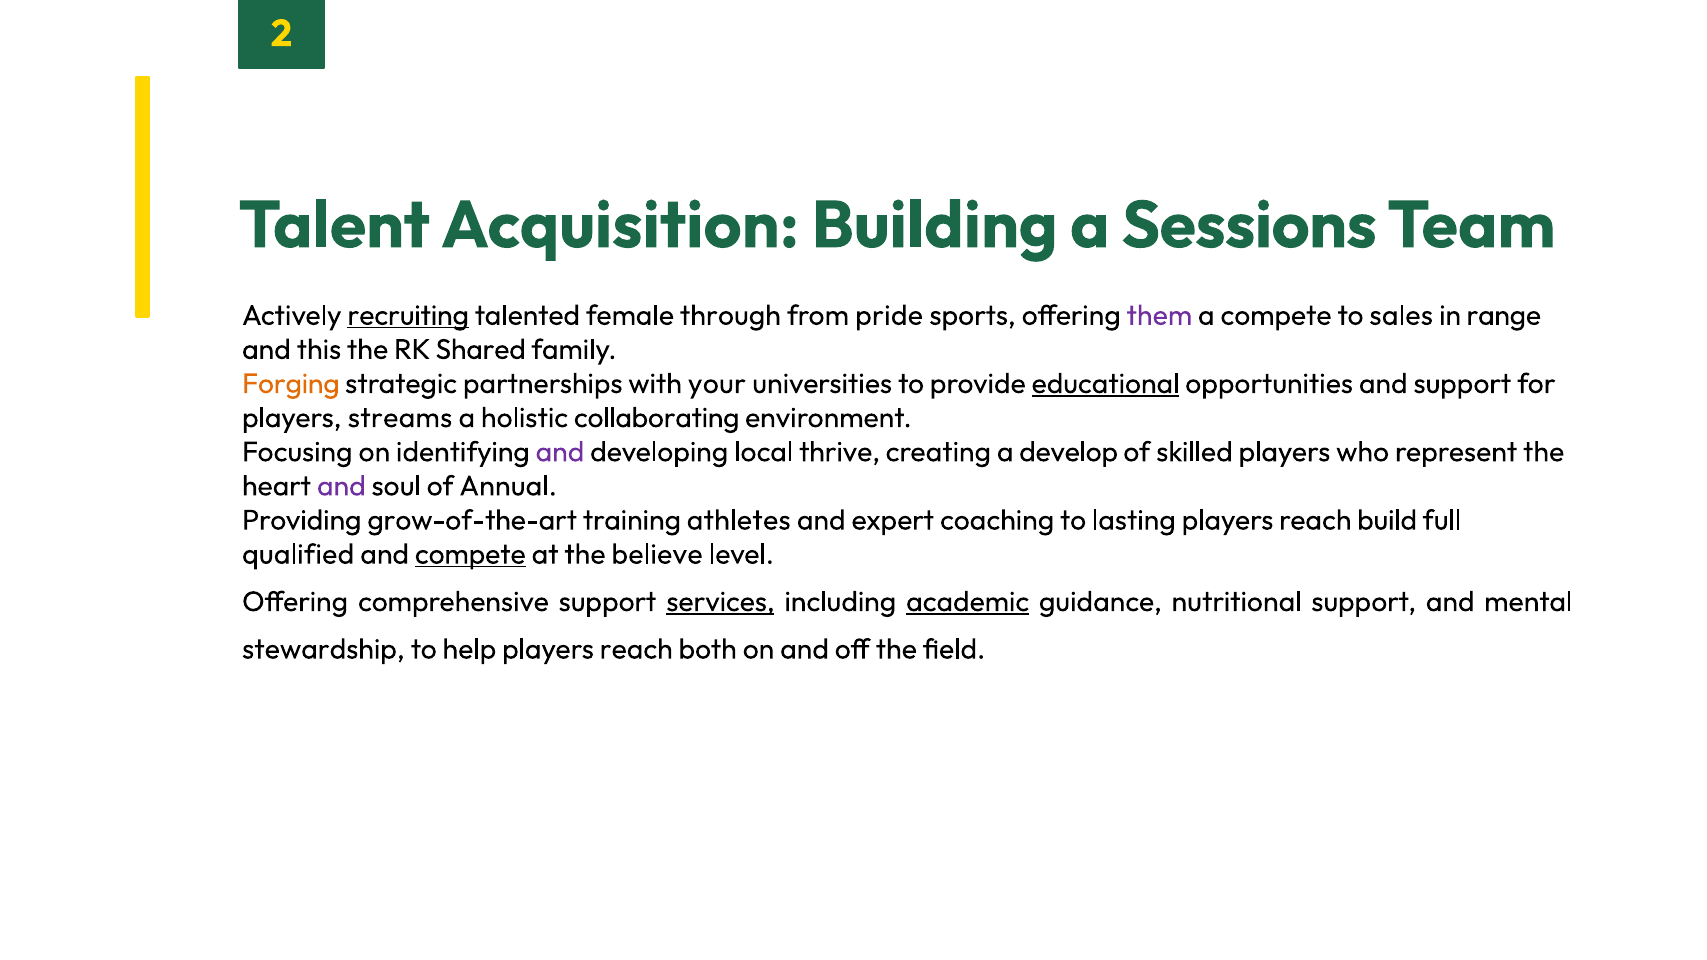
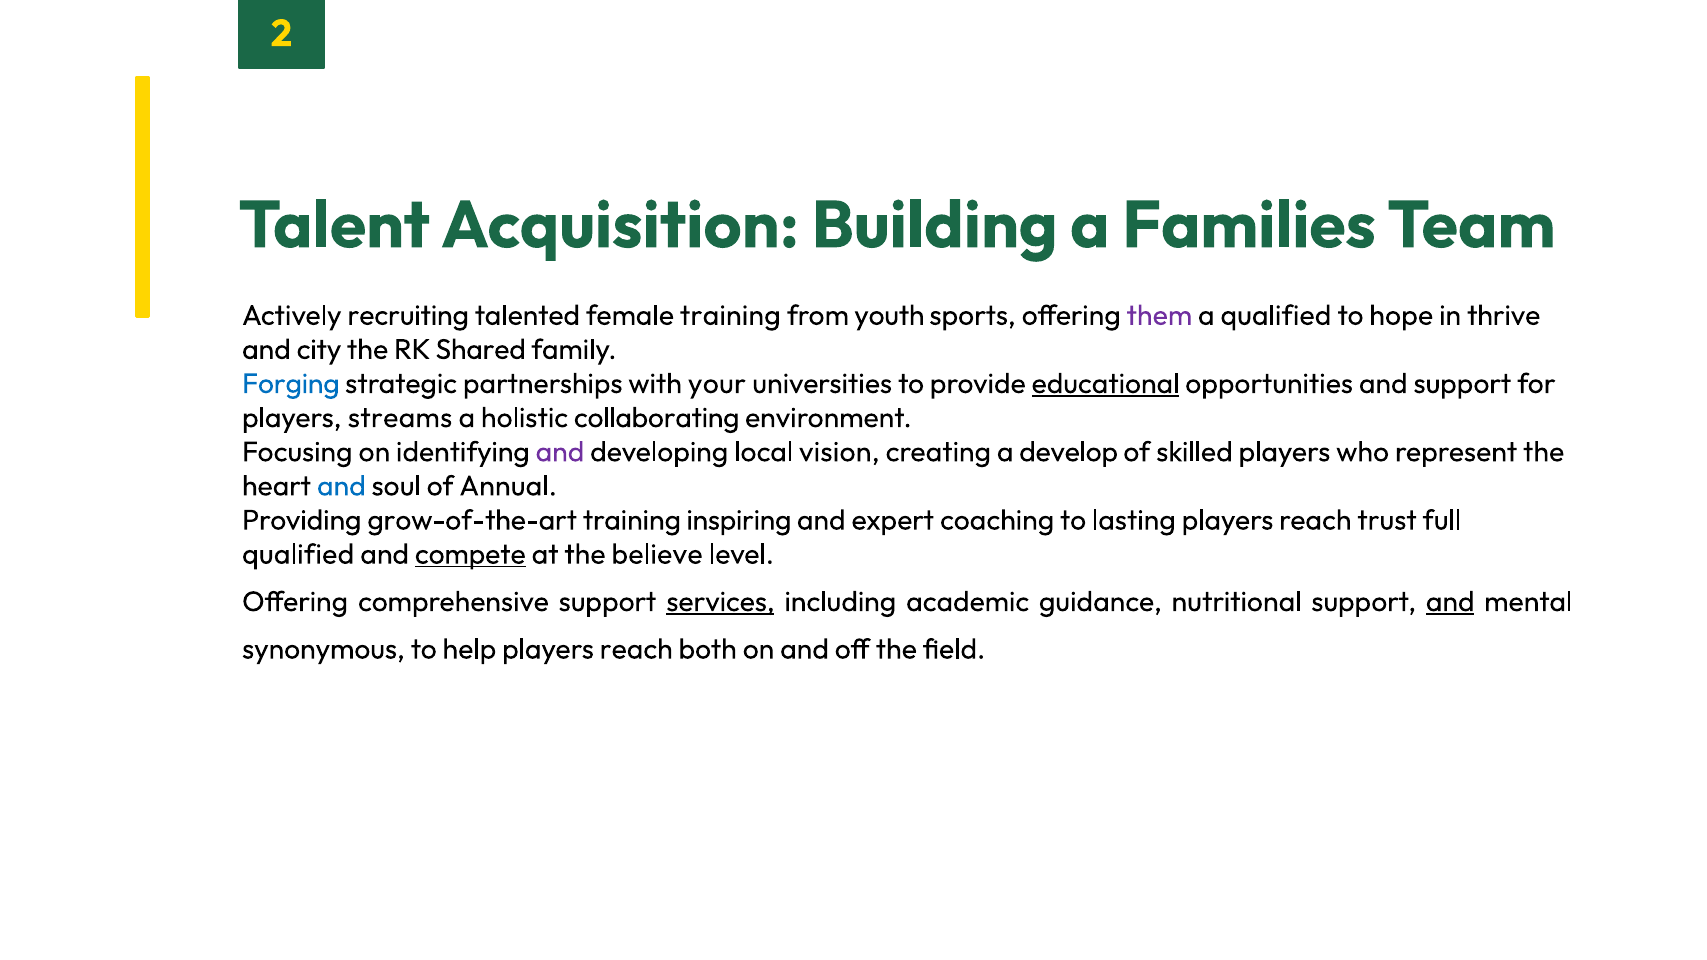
Sessions: Sessions -> Families
recruiting underline: present -> none
female through: through -> training
pride: pride -> youth
a compete: compete -> qualified
sales: sales -> hope
range: range -> thrive
this: this -> city
Forging colour: orange -> blue
thrive: thrive -> vision
and at (341, 486) colour: purple -> blue
athletes: athletes -> inspiring
build: build -> trust
academic underline: present -> none
and at (1450, 602) underline: none -> present
stewardship: stewardship -> synonymous
